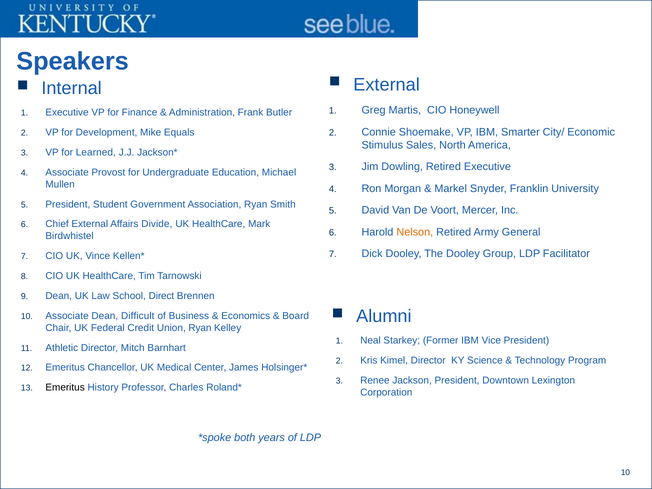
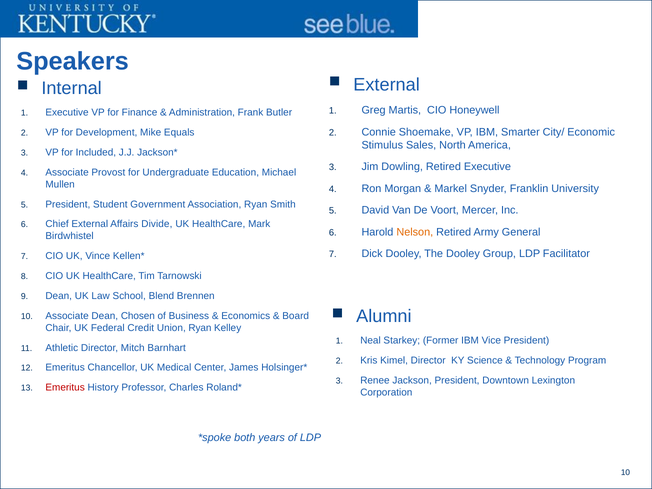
Learned: Learned -> Included
Direct: Direct -> Blend
Difficult: Difficult -> Chosen
Emeritus at (65, 388) colour: black -> red
